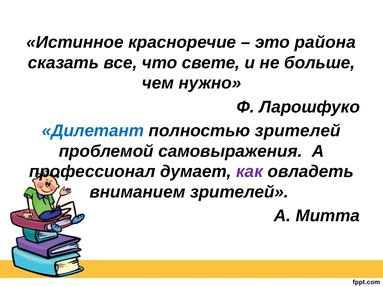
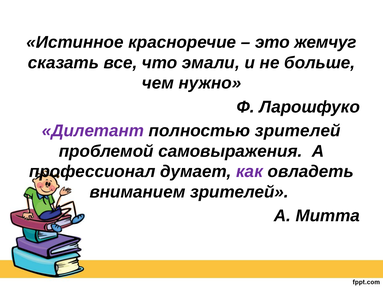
района: района -> жемчуг
свете: свете -> эмали
Дилетант colour: blue -> purple
